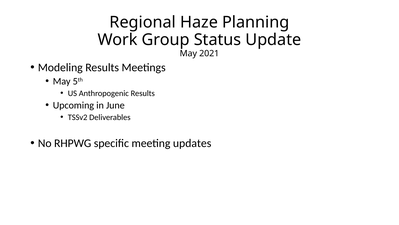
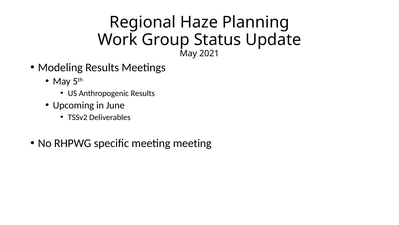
meeting updates: updates -> meeting
